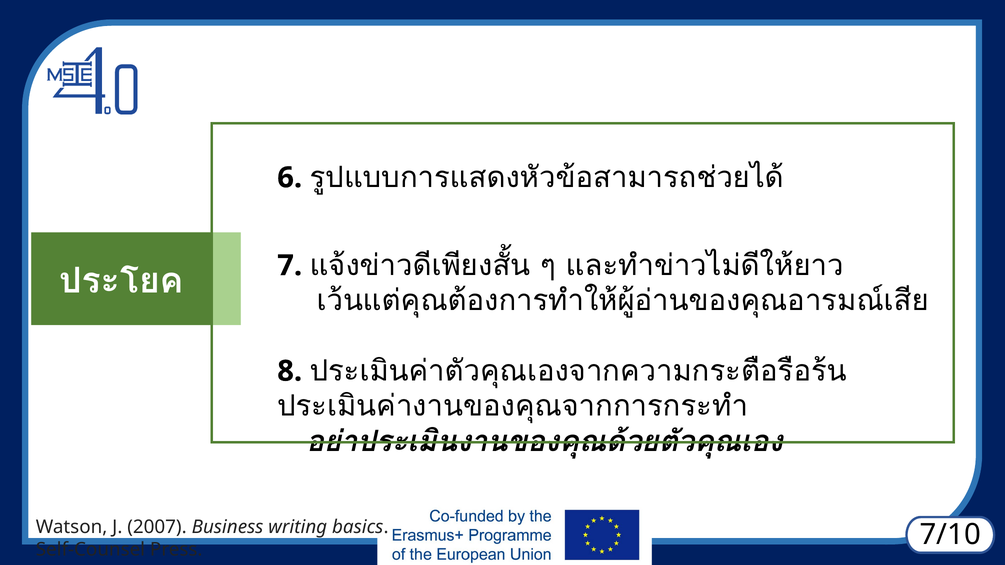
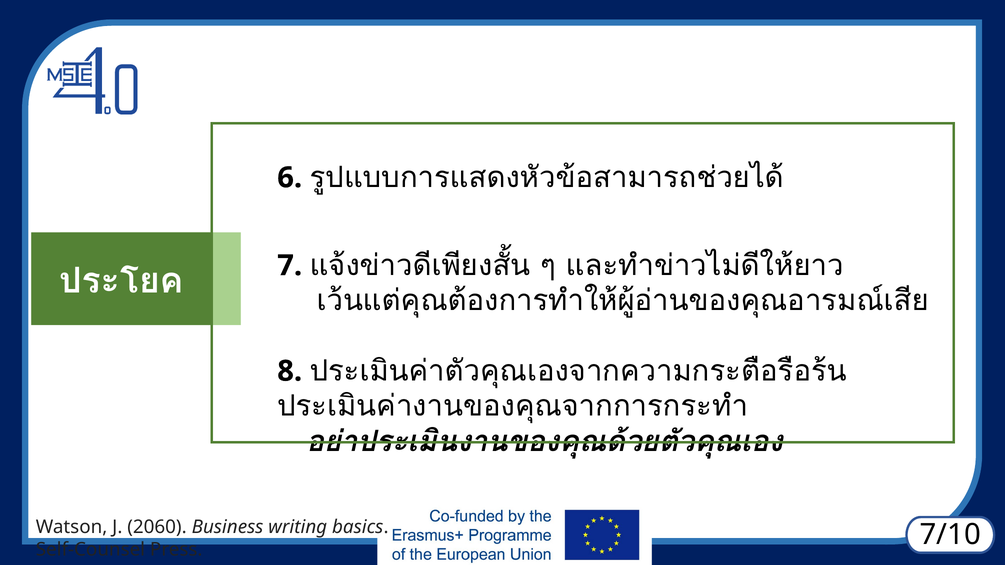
2007: 2007 -> 2060
